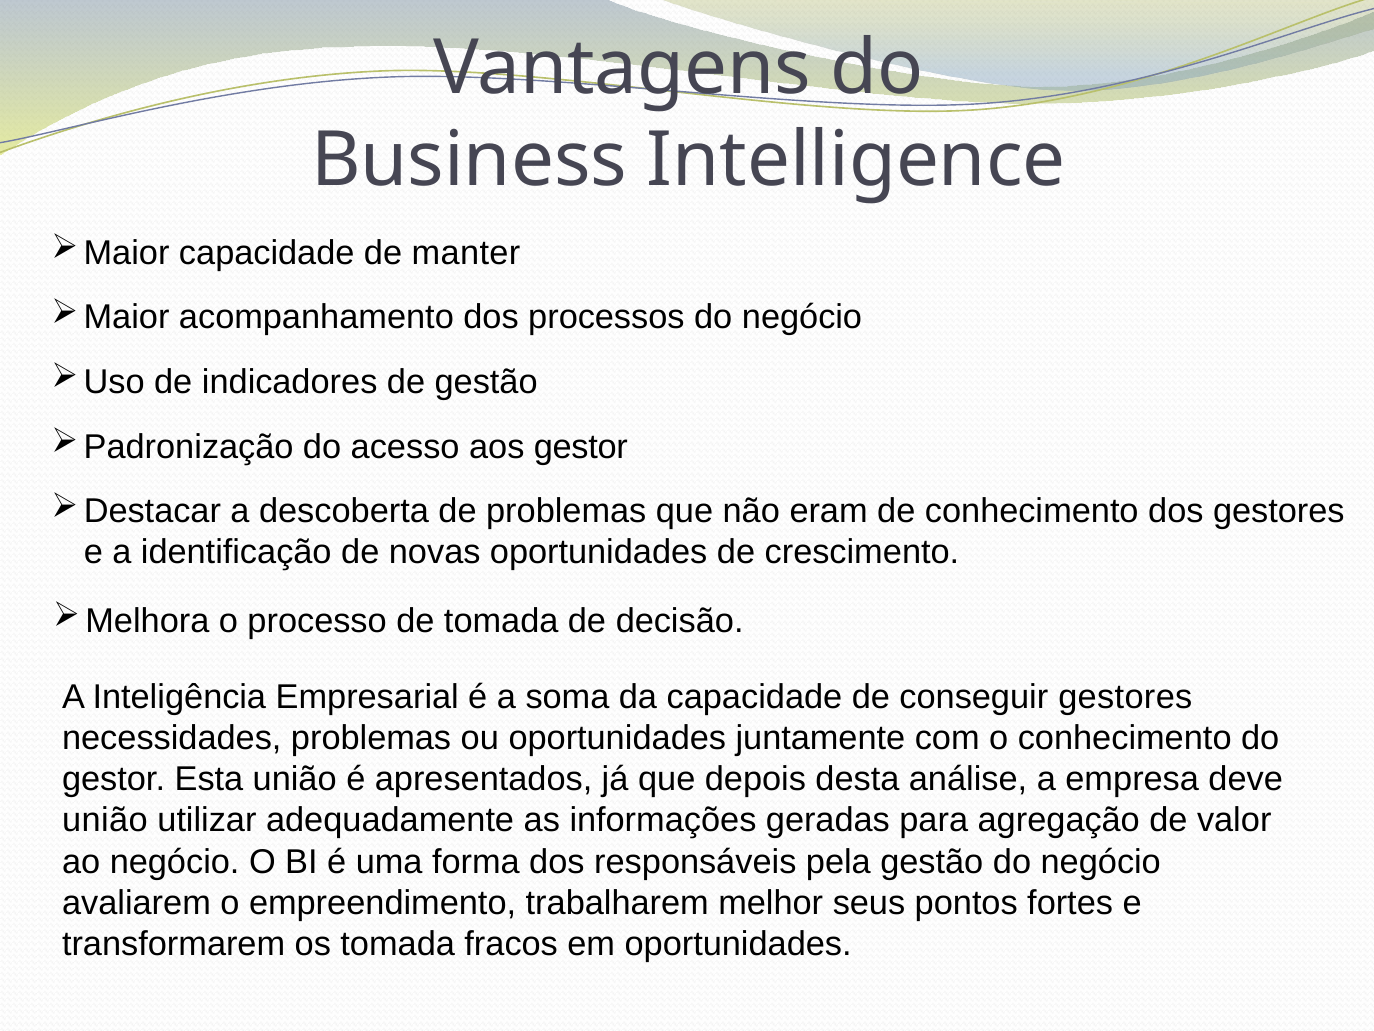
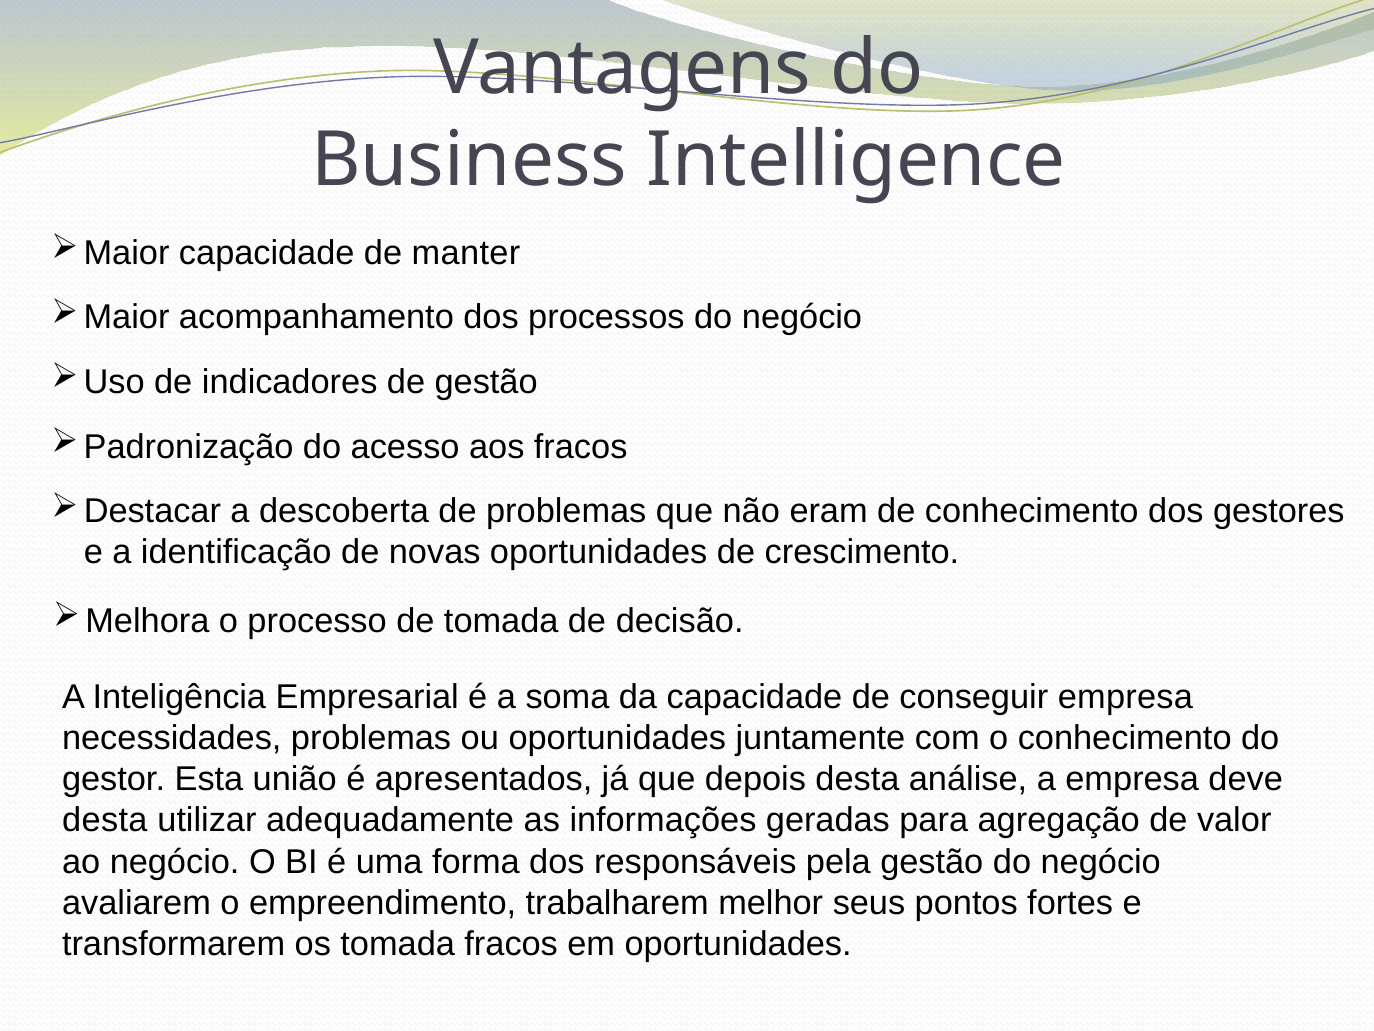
aos gestor: gestor -> fracos
conseguir gestores: gestores -> empresa
união at (105, 820): união -> desta
